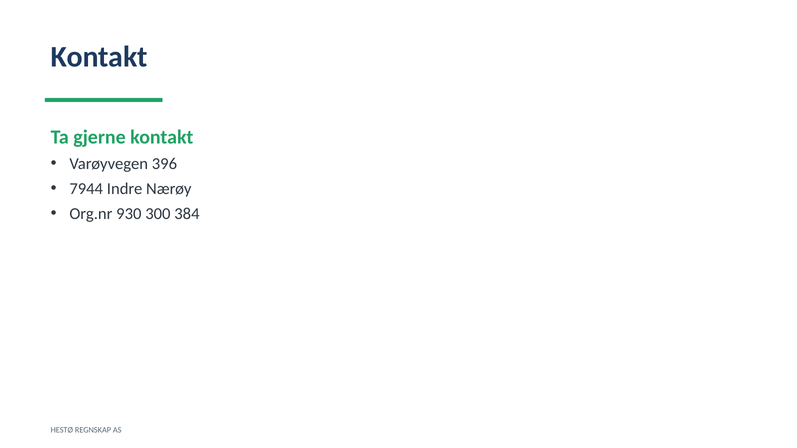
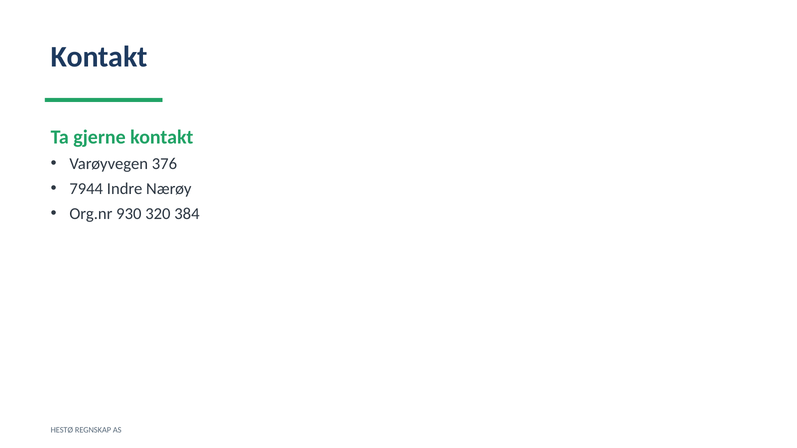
396: 396 -> 376
300: 300 -> 320
